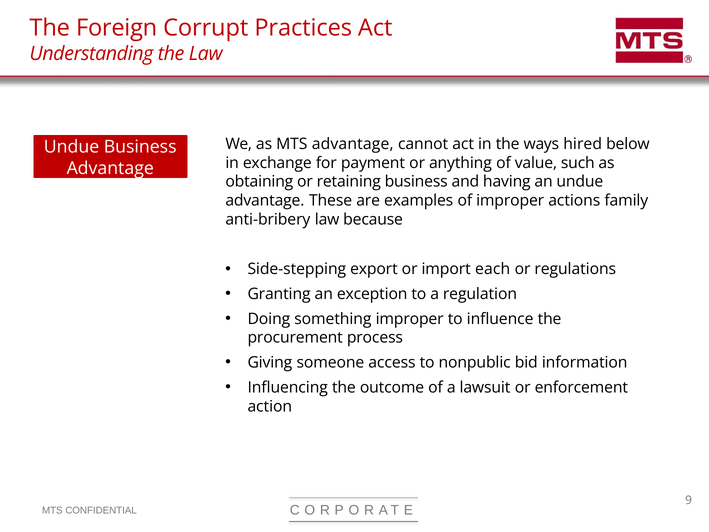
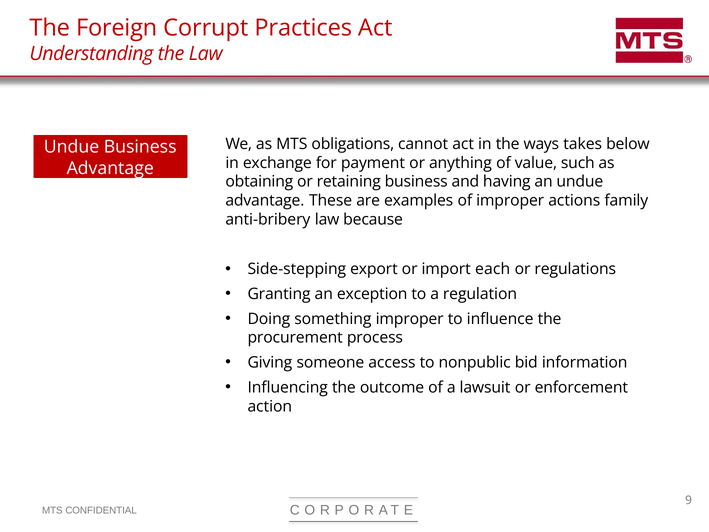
MTS advantage: advantage -> obligations
hired: hired -> takes
